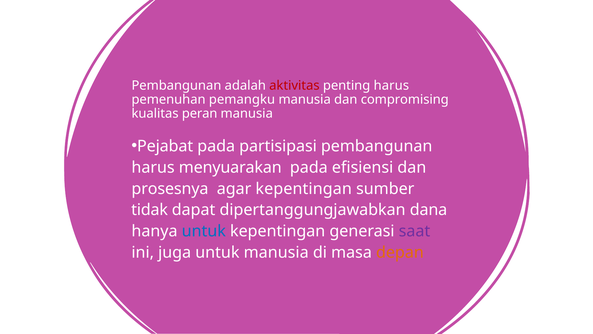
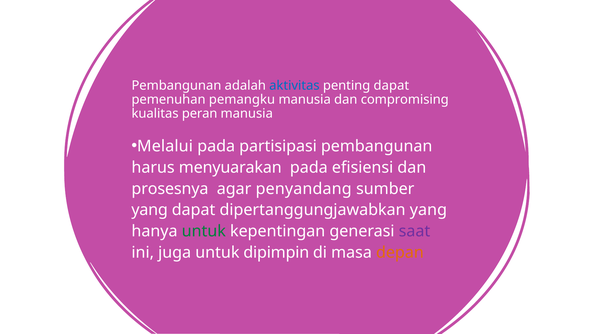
aktivitas colour: red -> blue
penting harus: harus -> dapat
Pejabat: Pejabat -> Melalui
agar kepentingan: kepentingan -> penyandang
tidak at (150, 210): tidak -> yang
dipertanggungjawabkan dana: dana -> yang
untuk at (204, 231) colour: blue -> green
untuk manusia: manusia -> dipimpin
